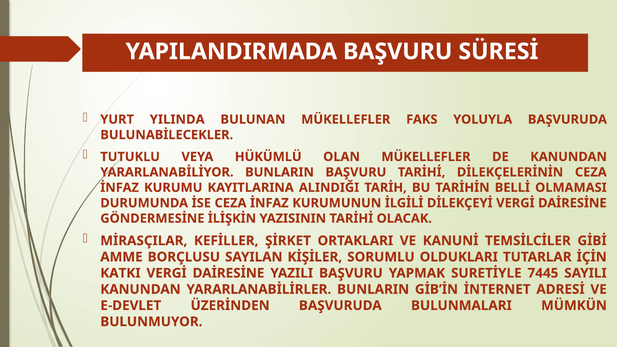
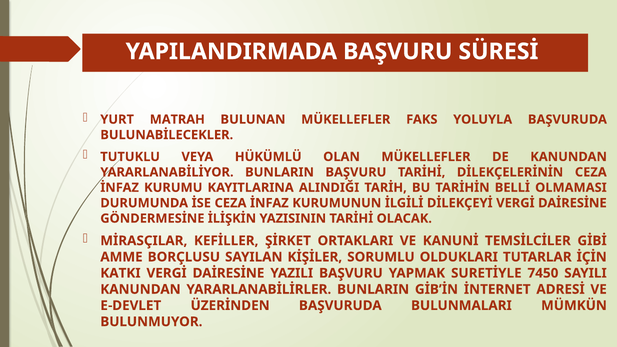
YILINDA: YILINDA -> MATRAH
7445: 7445 -> 7450
